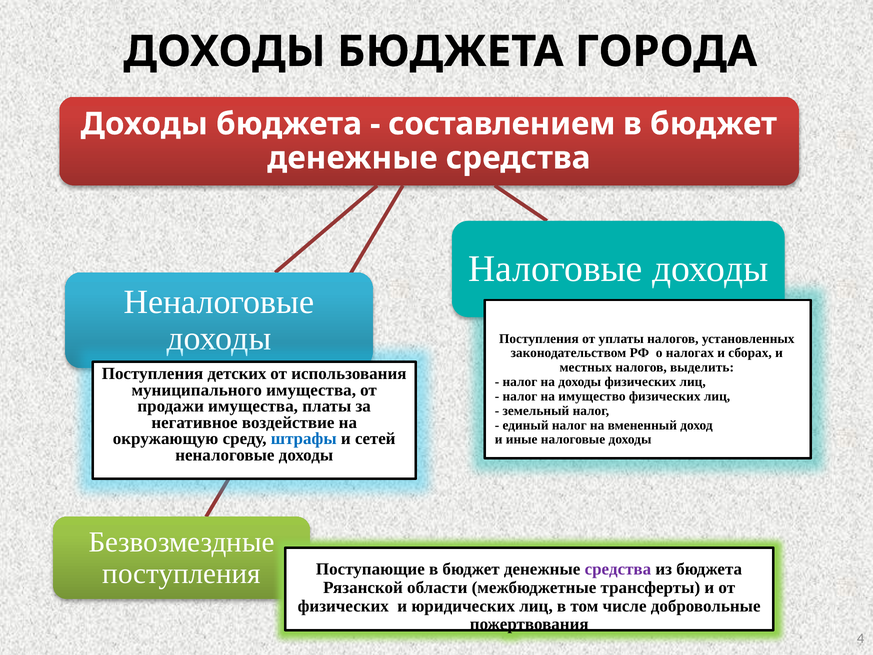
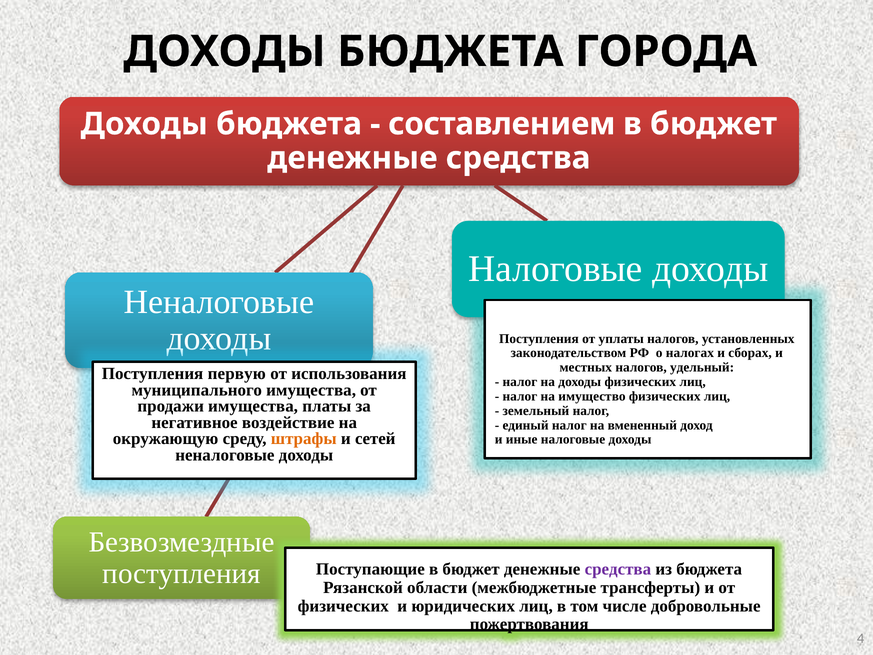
выделить: выделить -> удельный
детских: детских -> первую
штрафы colour: blue -> orange
